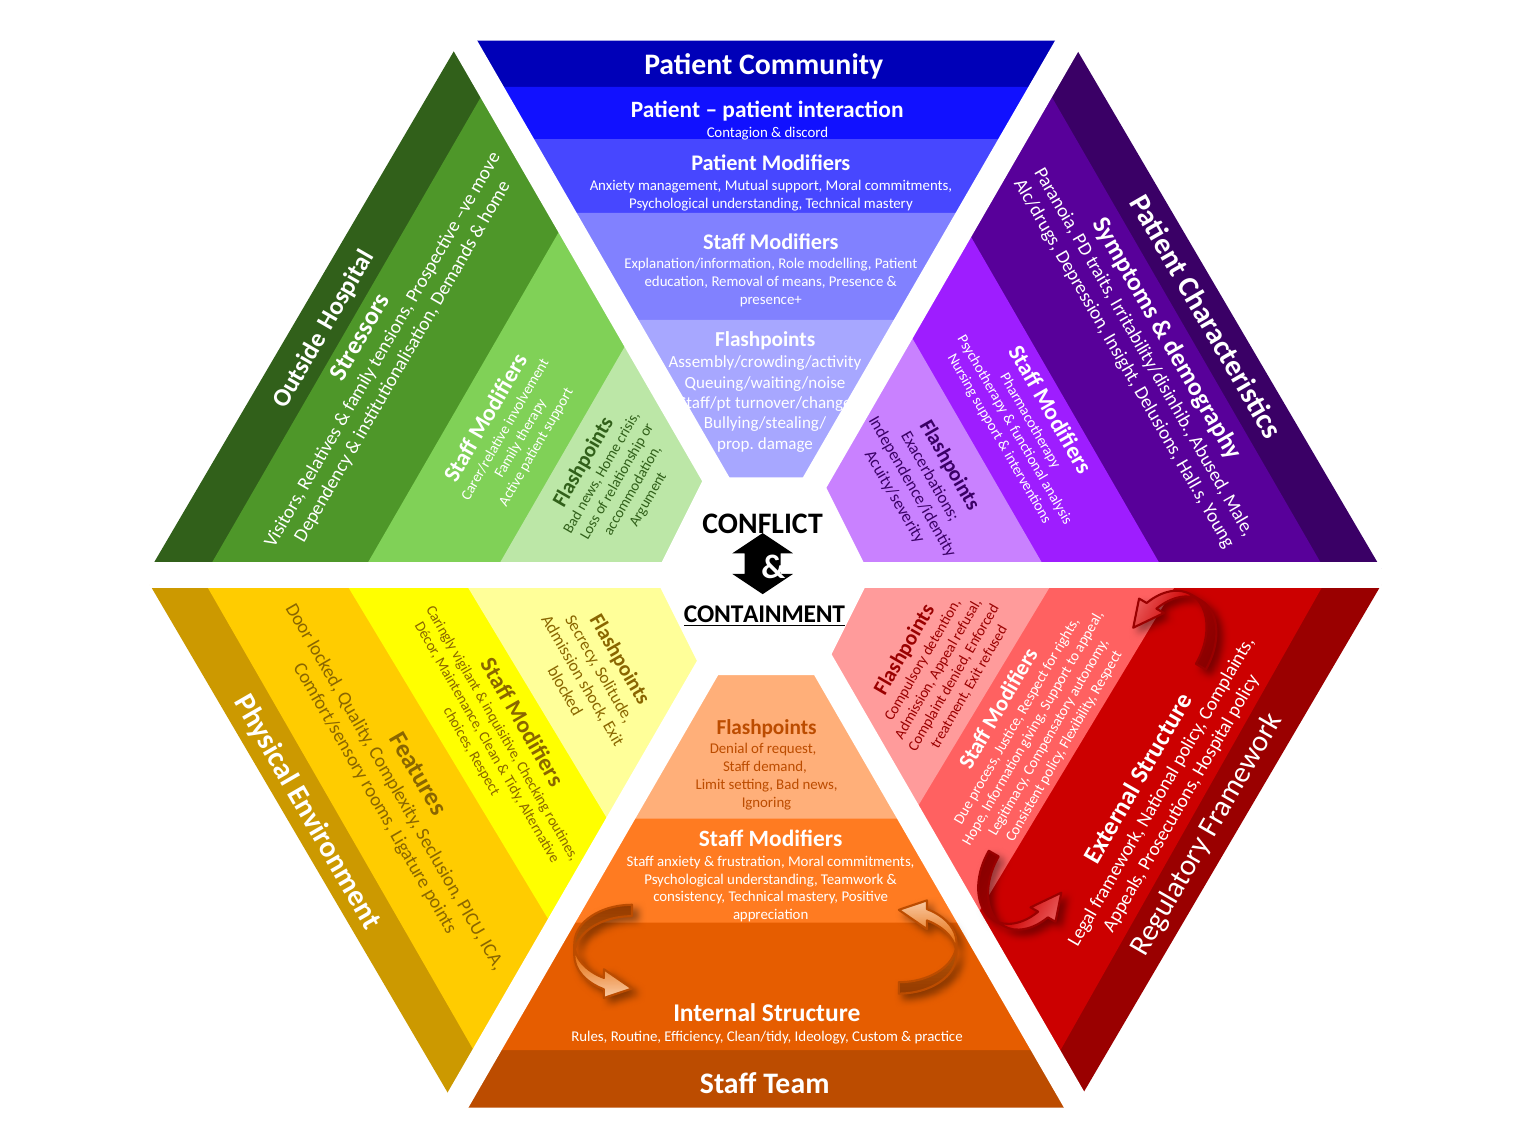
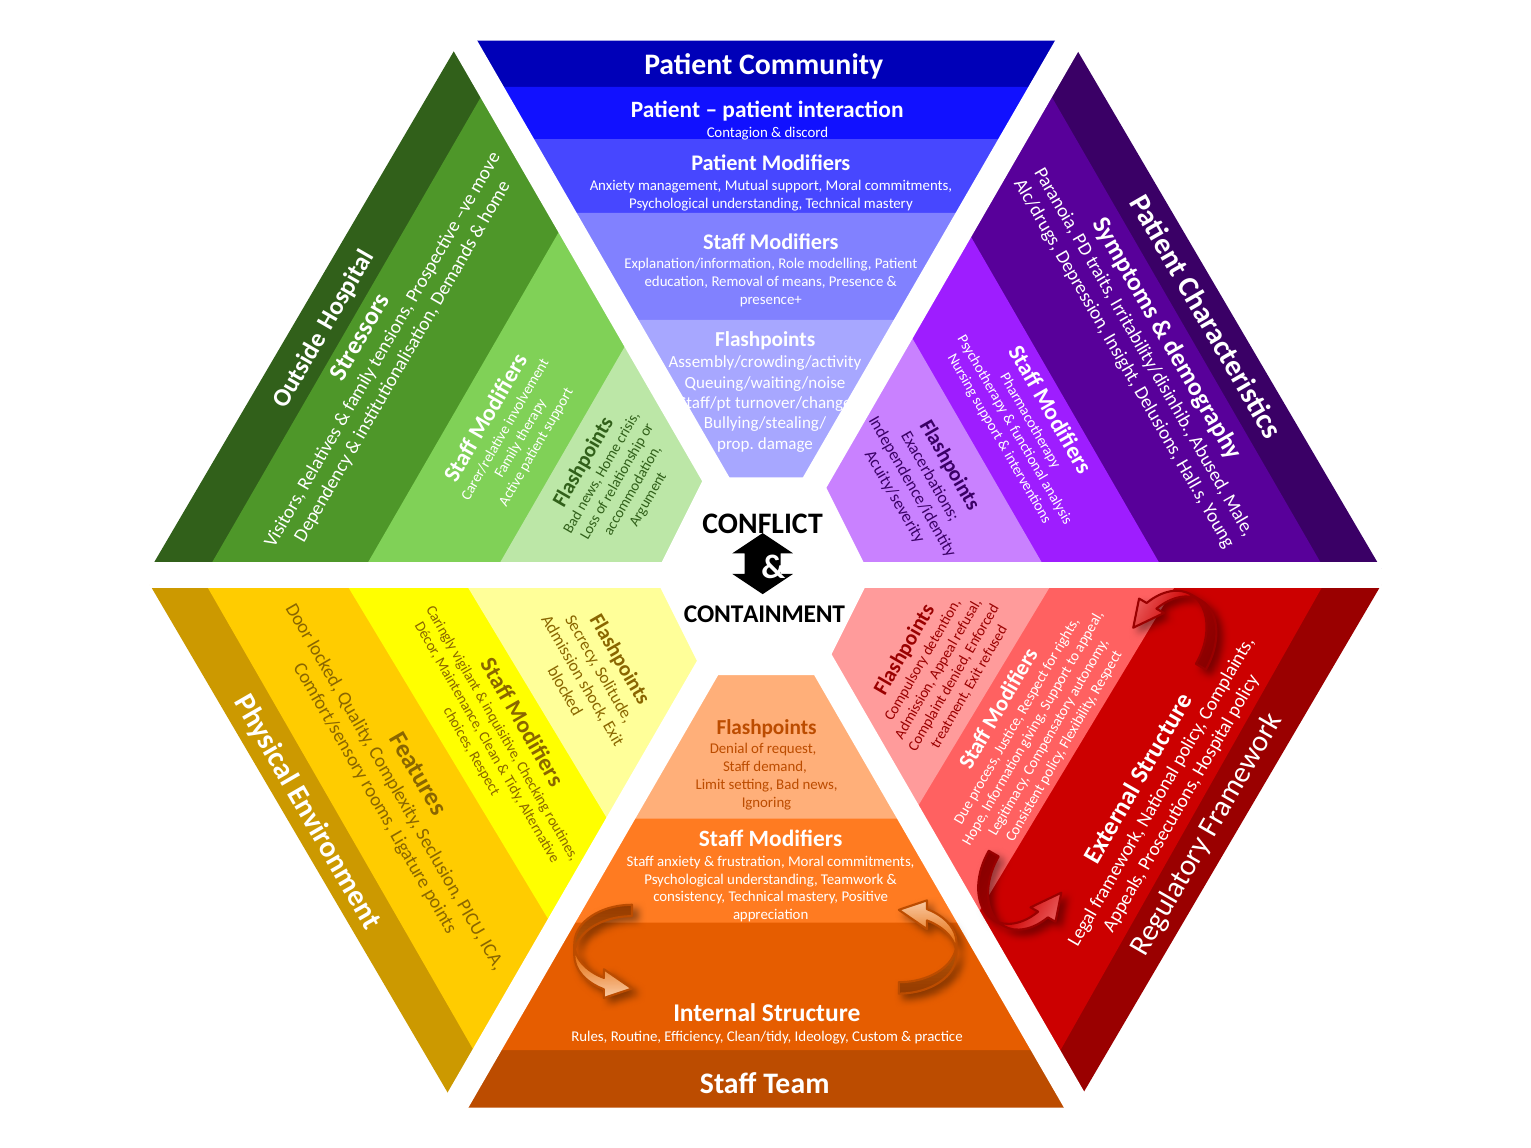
CONTAINMENT underline: present -> none
